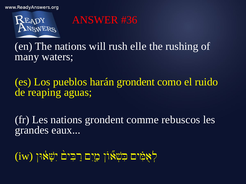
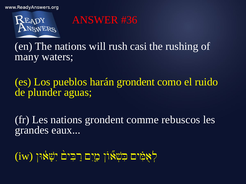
elle: elle -> casi
reaping: reaping -> plunder
